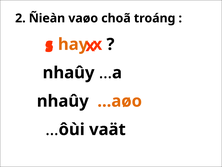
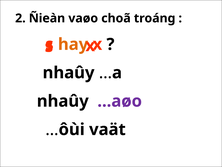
...aøo colour: orange -> purple
